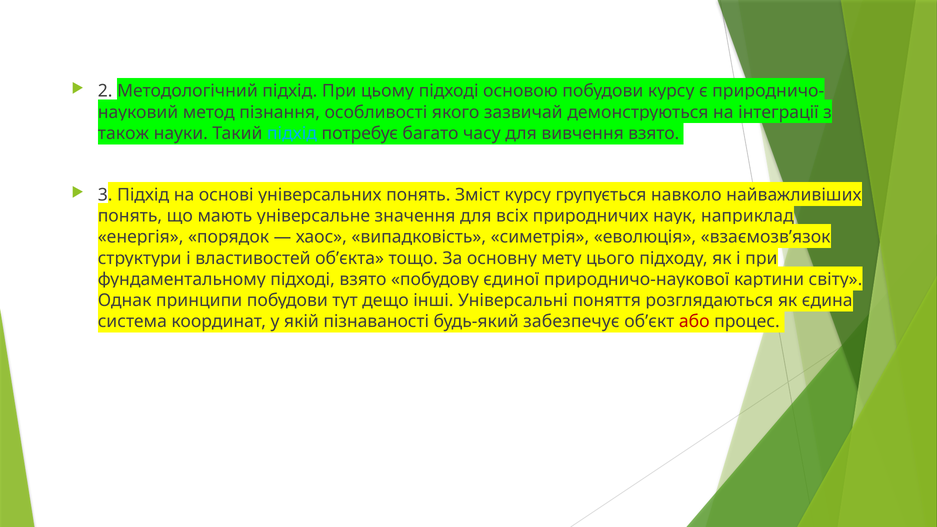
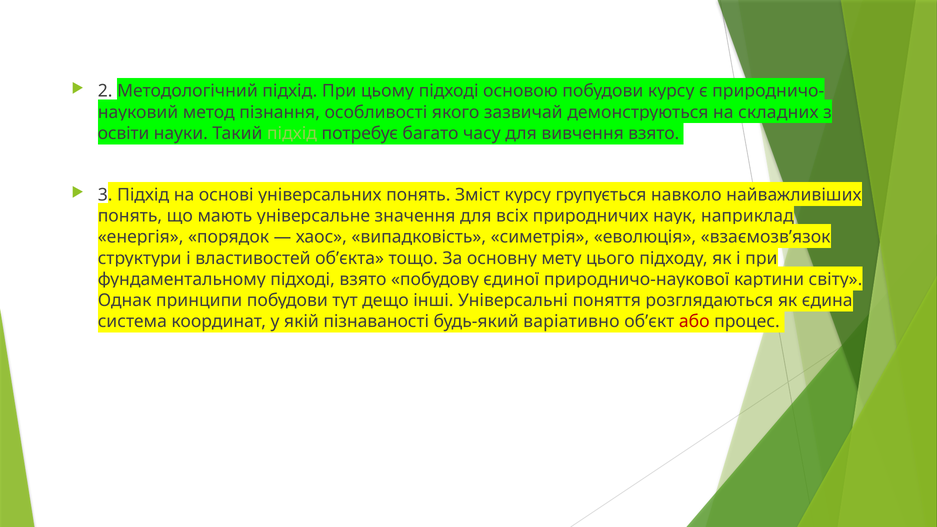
інтеграції: інтеграції -> складних
також: також -> освіти
підхід at (292, 133) colour: light blue -> light green
забезпечує: забезпечує -> варіативно
